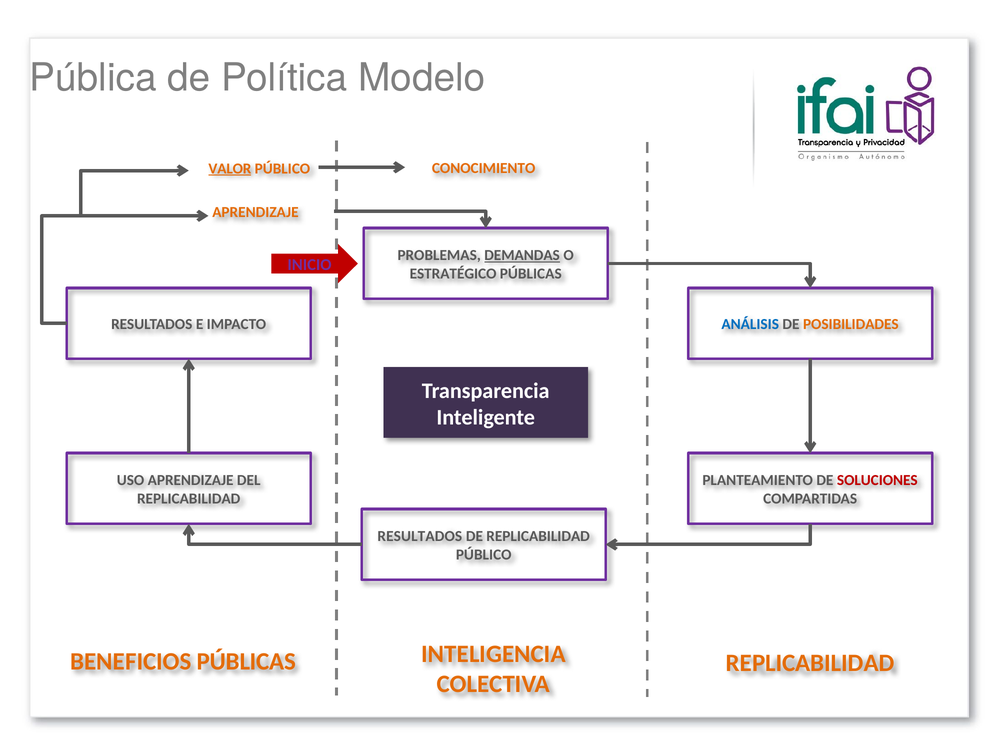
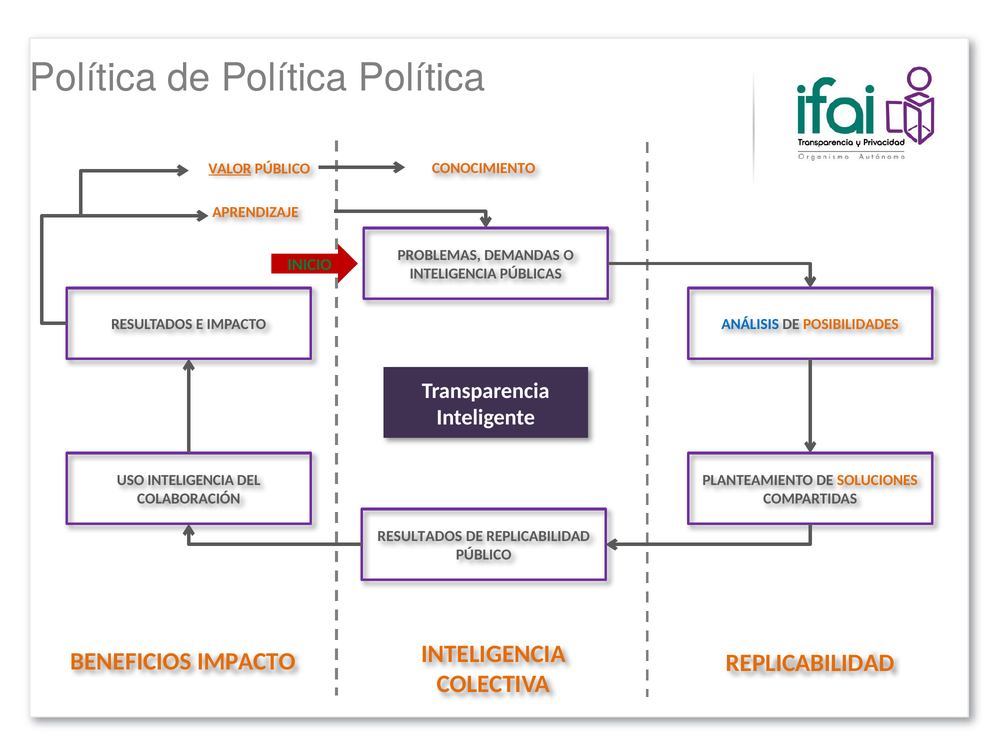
Pública at (93, 78): Pública -> Política
Política Modelo: Modelo -> Política
DEMANDAS underline: present -> none
INICIO colour: purple -> green
ESTRATÉGICO at (453, 274): ESTRATÉGICO -> INTELIGENCIA
USO APRENDIZAJE: APRENDIZAJE -> INTELIGENCIA
SOLUCIONES colour: red -> orange
REPLICABILIDAD at (189, 499): REPLICABILIDAD -> COLABORACIÓN
BENEFICIOS PÚBLICAS: PÚBLICAS -> IMPACTO
